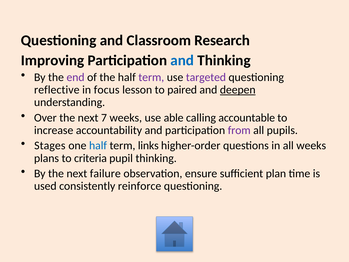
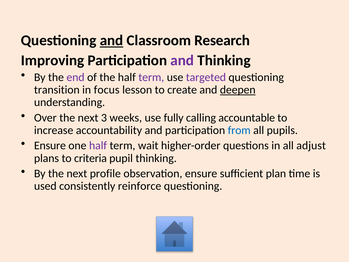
and at (112, 40) underline: none -> present
and at (182, 60) colour: blue -> purple
reflective: reflective -> transition
paired: paired -> create
7: 7 -> 3
able: able -> fully
from colour: purple -> blue
Stages at (50, 146): Stages -> Ensure
half at (98, 146) colour: blue -> purple
links: links -> wait
all weeks: weeks -> adjust
failure: failure -> profile
